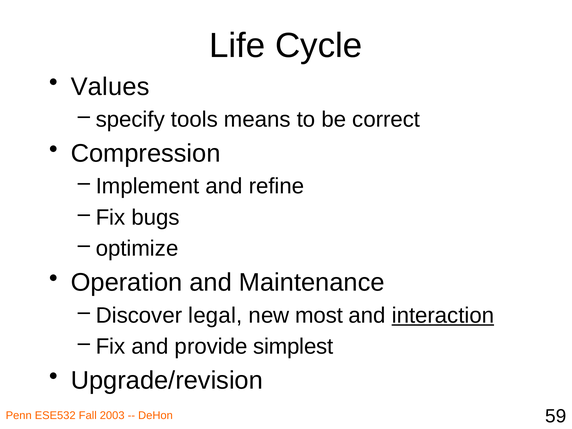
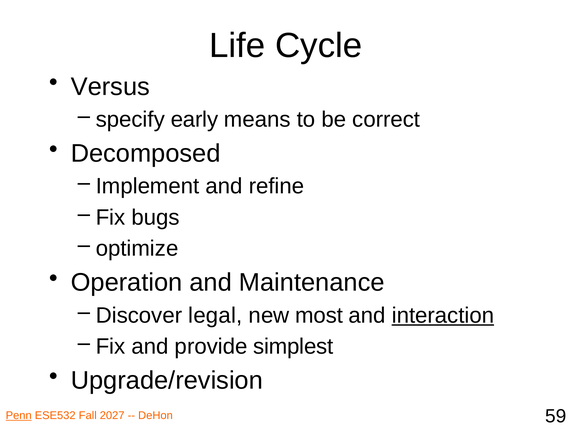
Values: Values -> Versus
tools: tools -> early
Compression: Compression -> Decomposed
Penn underline: none -> present
2003: 2003 -> 2027
